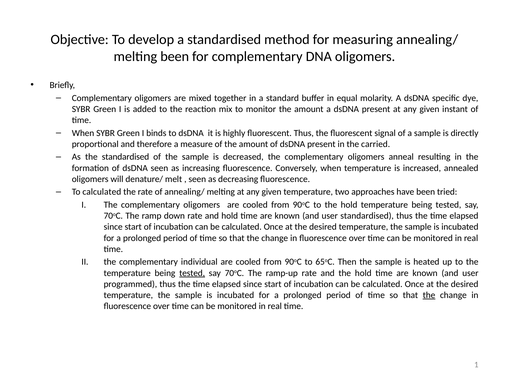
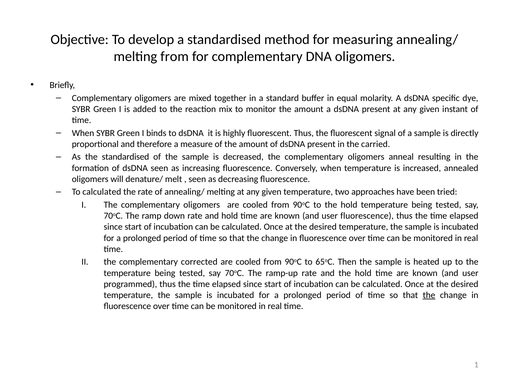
melting been: been -> from
user standardised: standardised -> fluorescence
individual: individual -> corrected
tested at (192, 273) underline: present -> none
